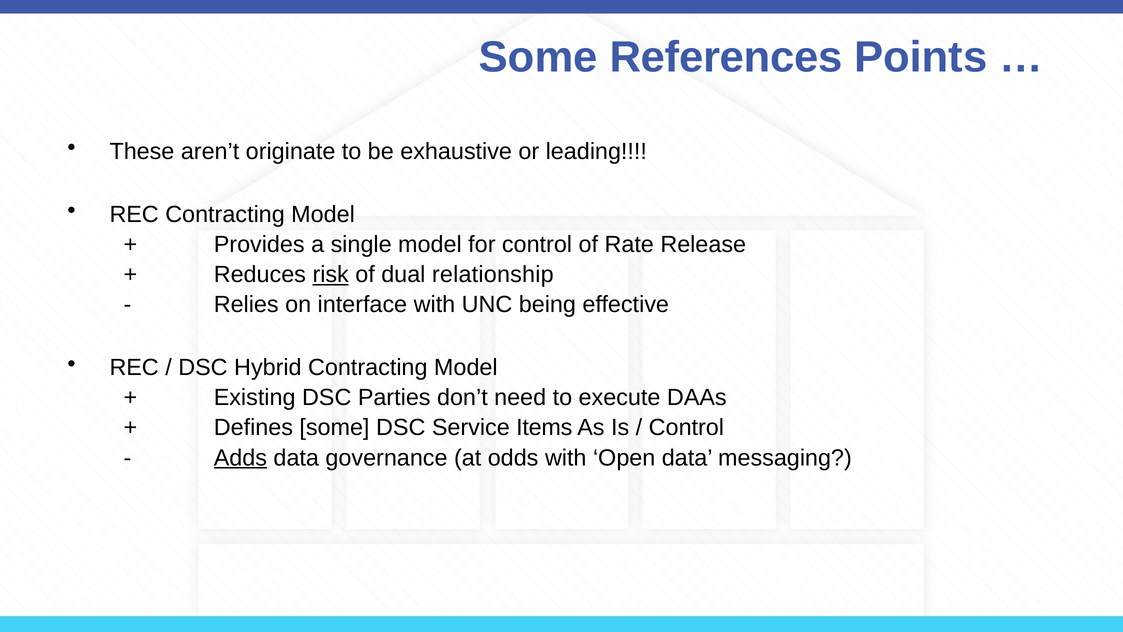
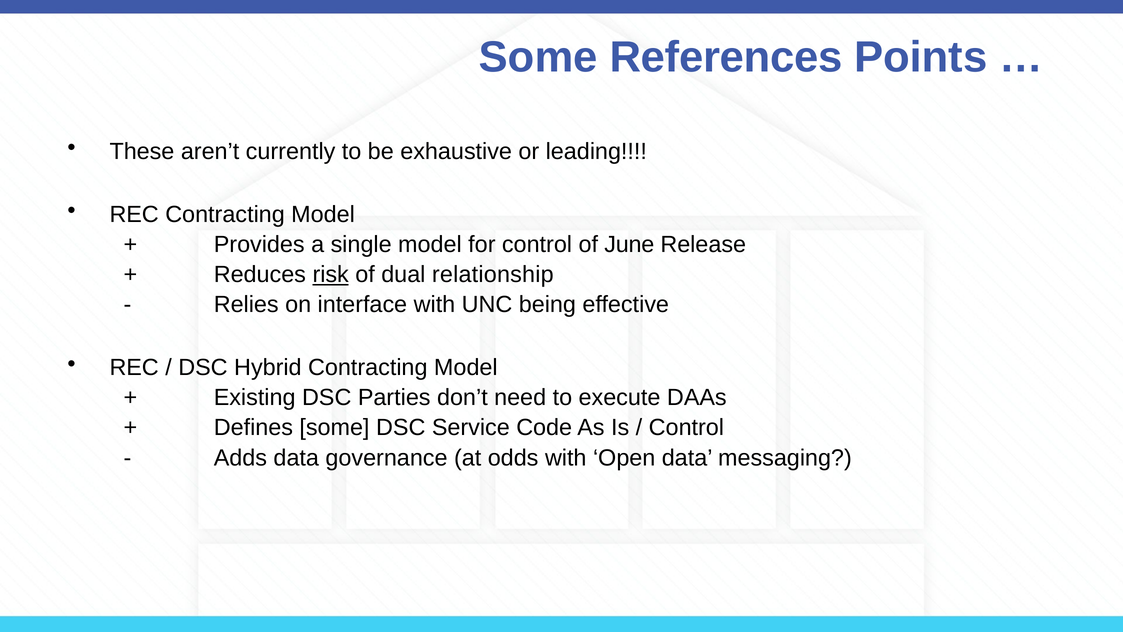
originate: originate -> currently
Rate: Rate -> June
Items: Items -> Code
Adds underline: present -> none
